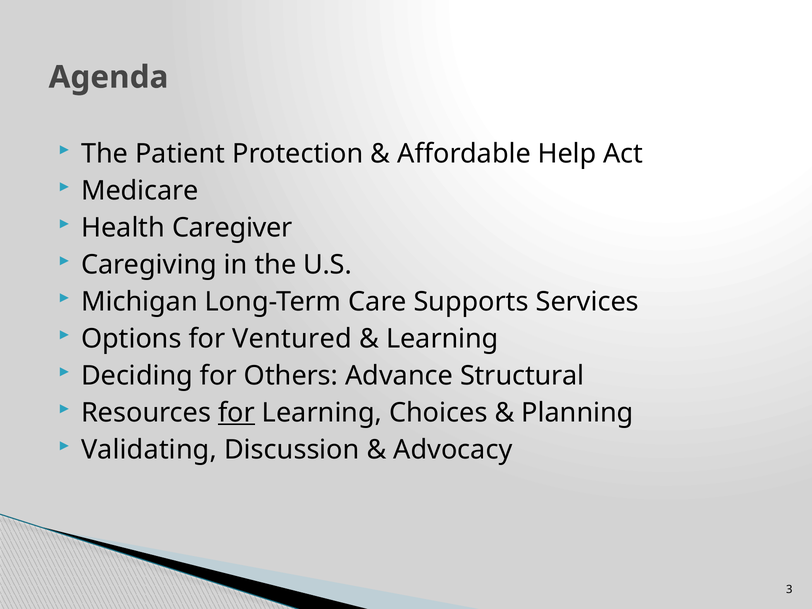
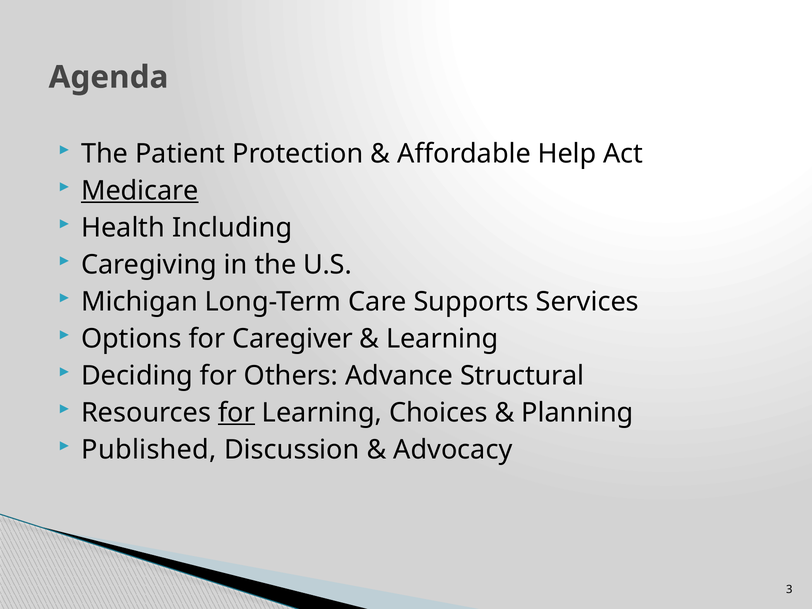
Medicare underline: none -> present
Caregiver: Caregiver -> Including
Ventured: Ventured -> Caregiver
Validating: Validating -> Published
